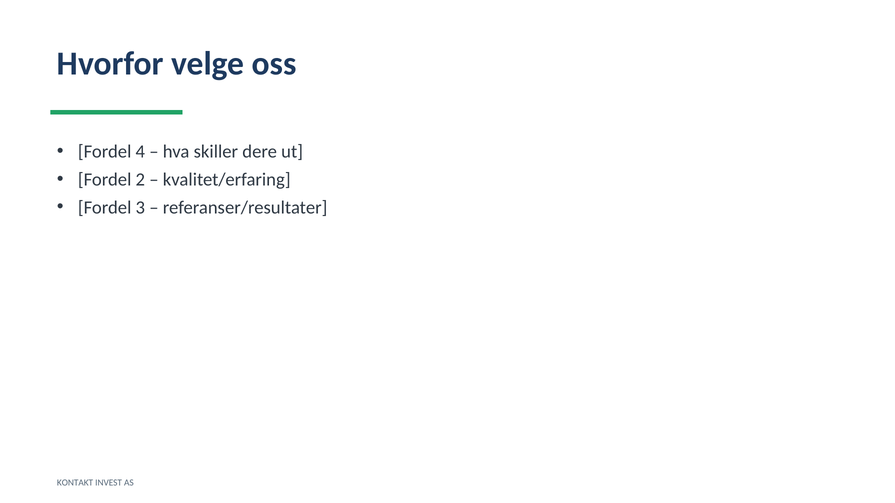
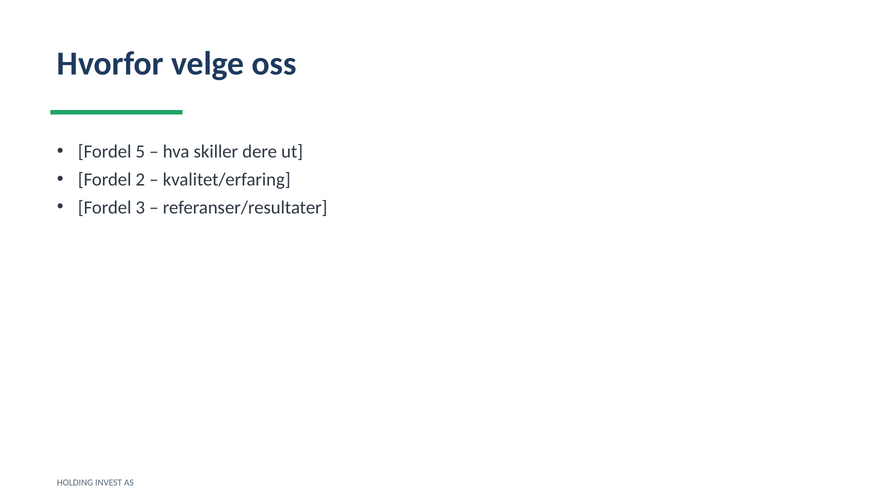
4: 4 -> 5
KONTAKT: KONTAKT -> HOLDING
